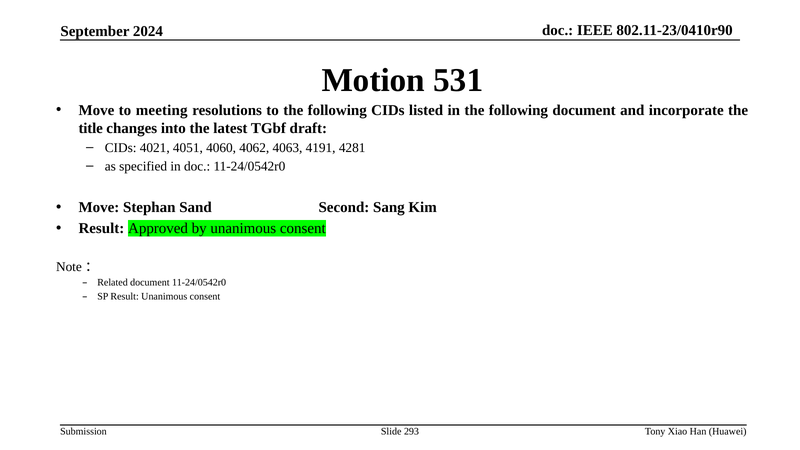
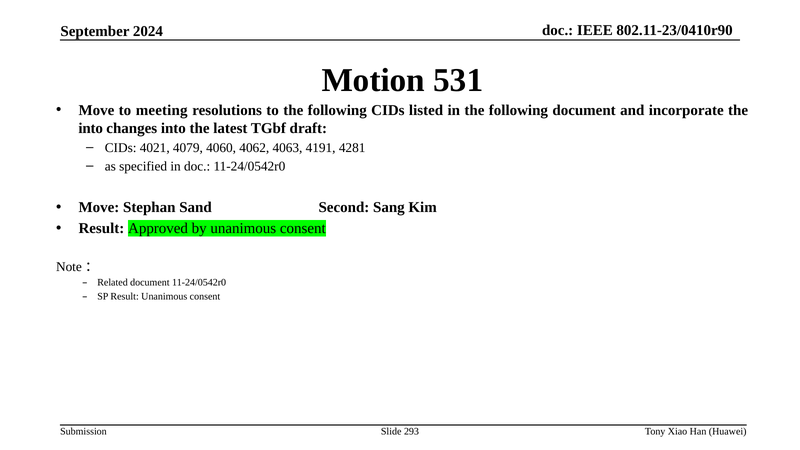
title at (91, 128): title -> into
4051: 4051 -> 4079
